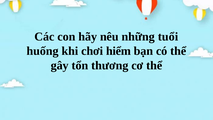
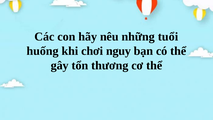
hiểm: hiểm -> nguy
